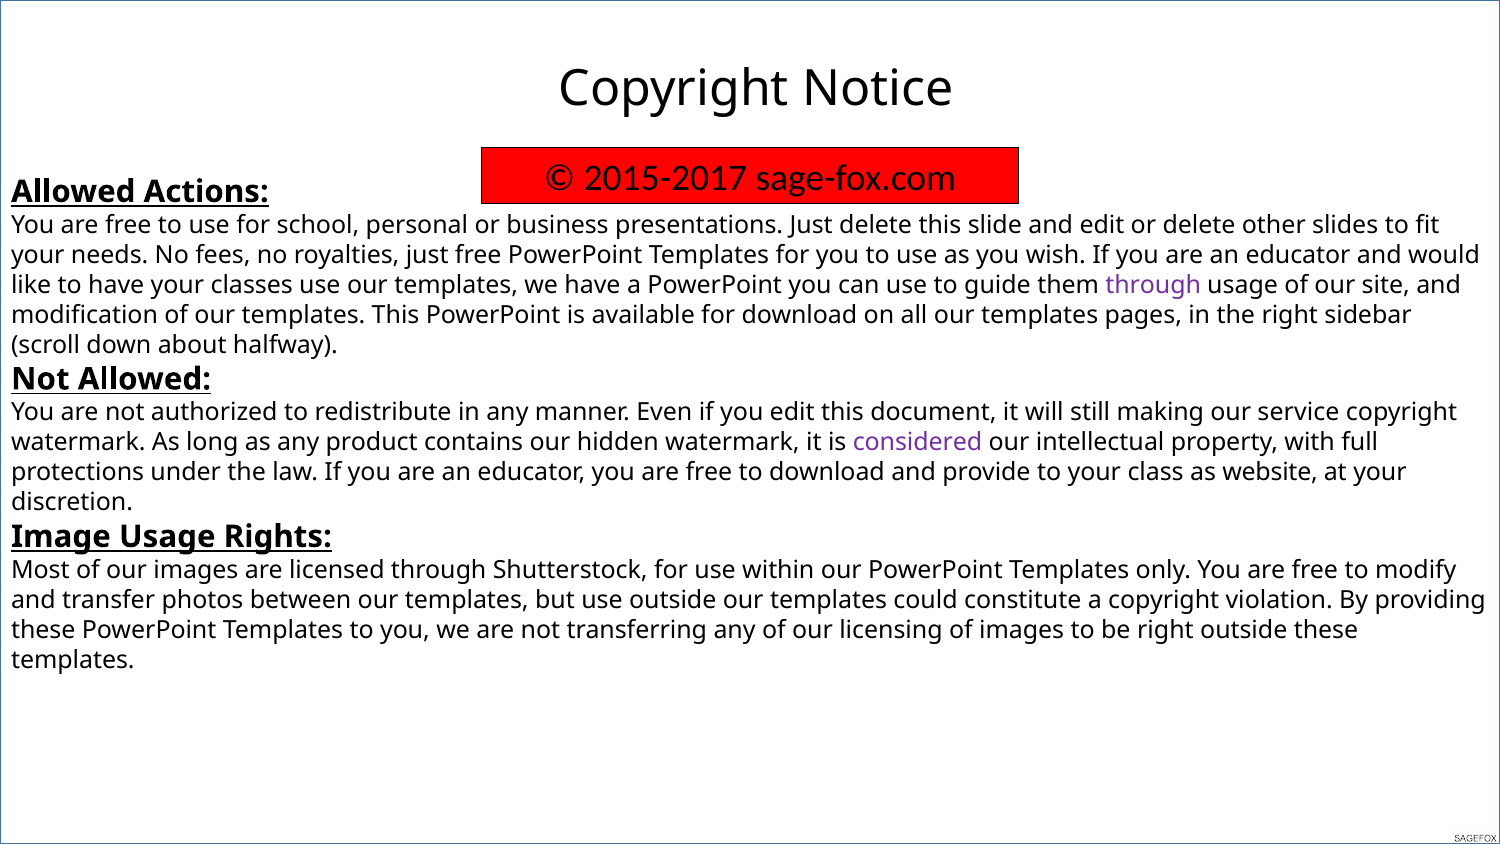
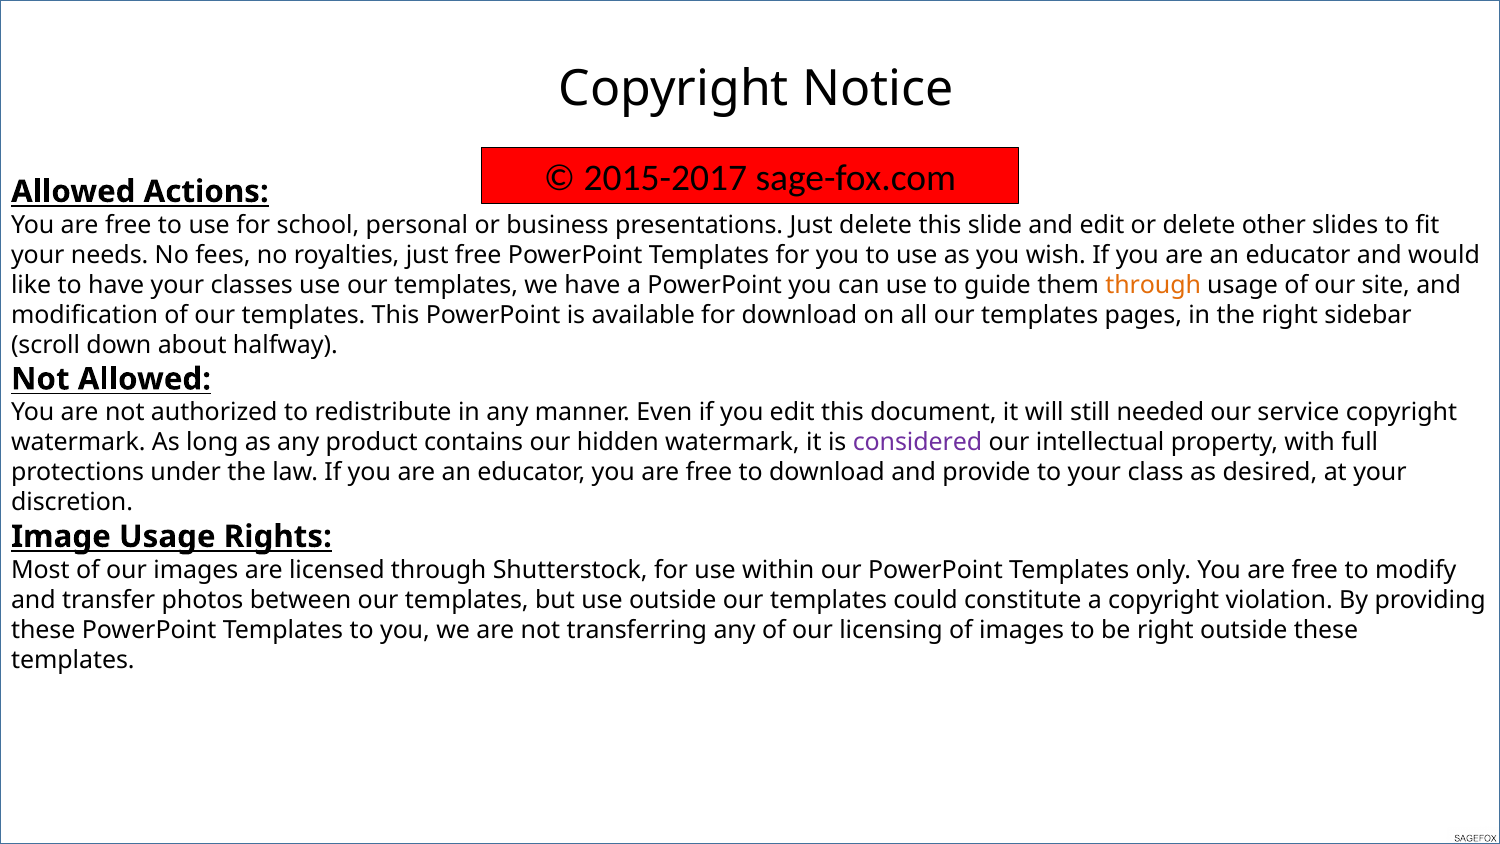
through at (1153, 285) colour: purple -> orange
making: making -> needed
website: website -> desired
